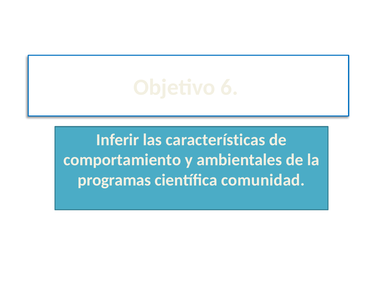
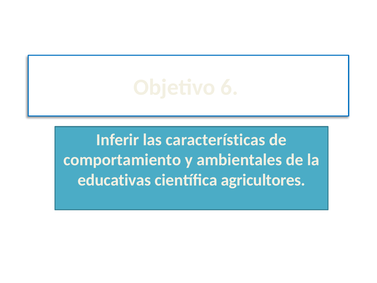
programas: programas -> educativas
comunidad: comunidad -> agricultores
